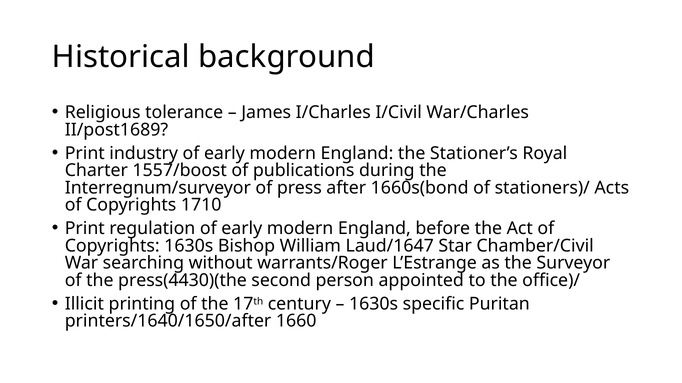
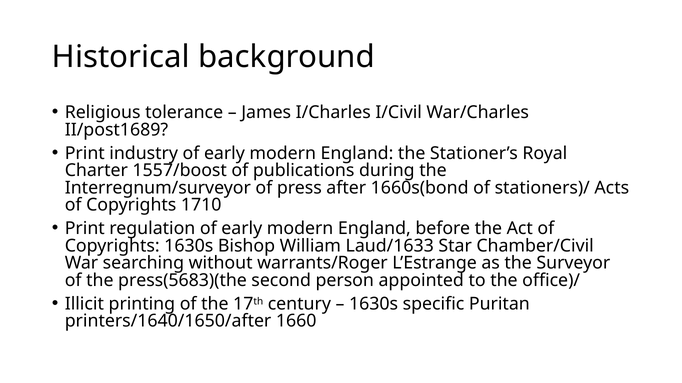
Laud/1647: Laud/1647 -> Laud/1633
press(4430)(the: press(4430)(the -> press(5683)(the
